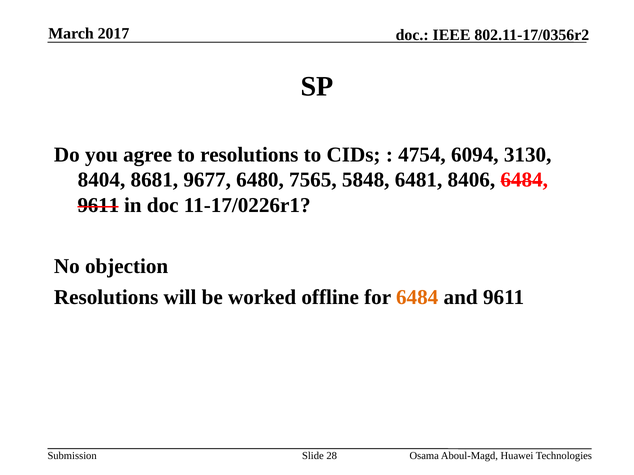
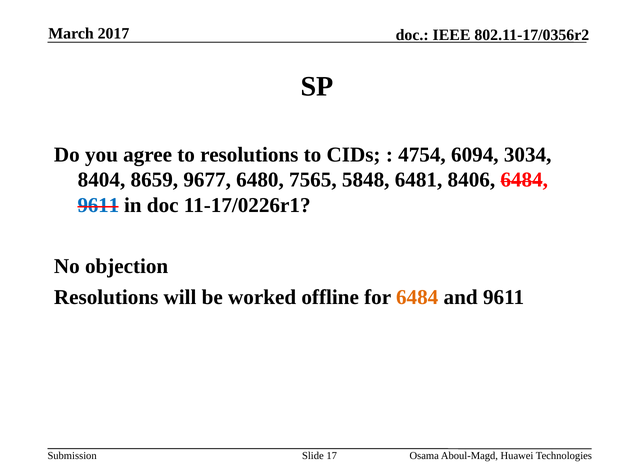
3130: 3130 -> 3034
8681: 8681 -> 8659
9611 at (98, 205) colour: black -> blue
28: 28 -> 17
